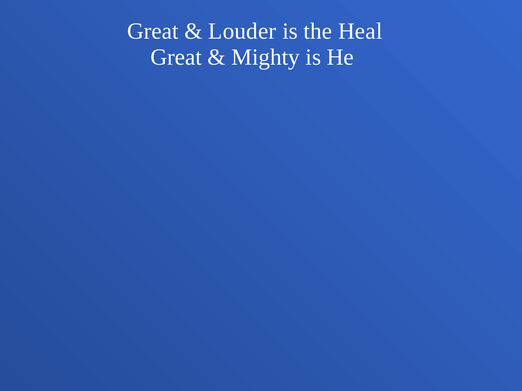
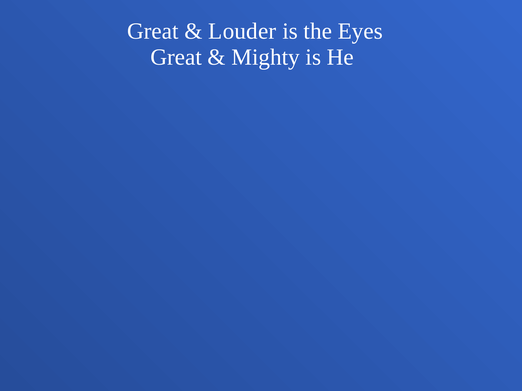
Heal: Heal -> Eyes
